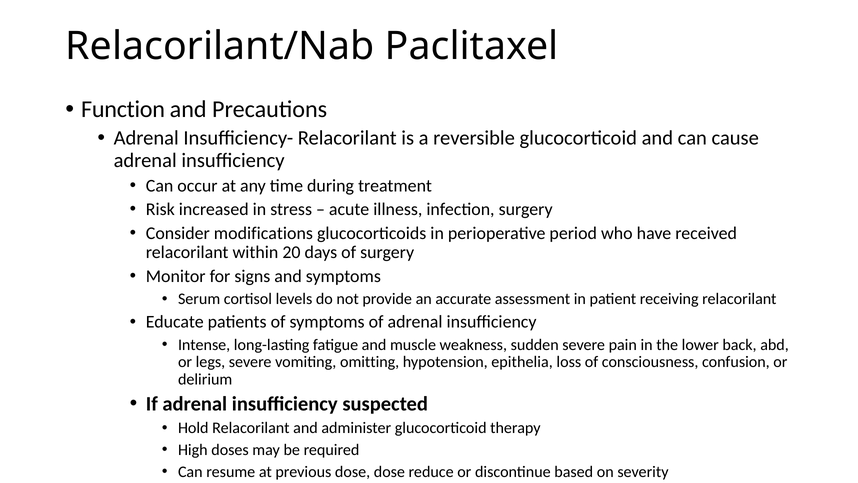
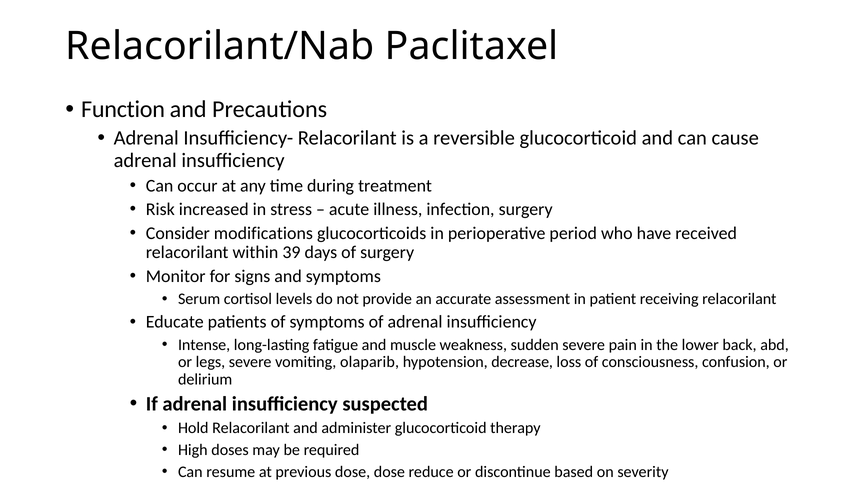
20: 20 -> 39
omitting: omitting -> olaparib
epithelia: epithelia -> decrease
